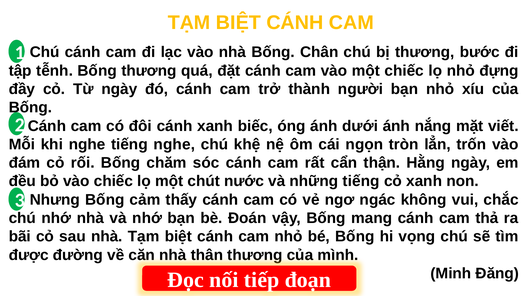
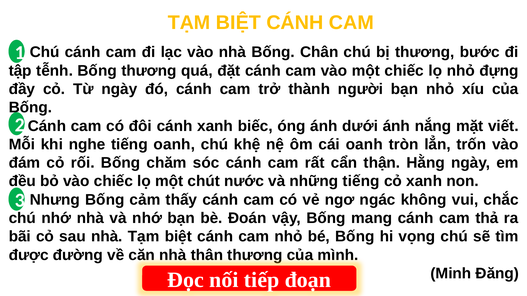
tiếng nghe: nghe -> oanh
cái ngọn: ngọn -> oanh
